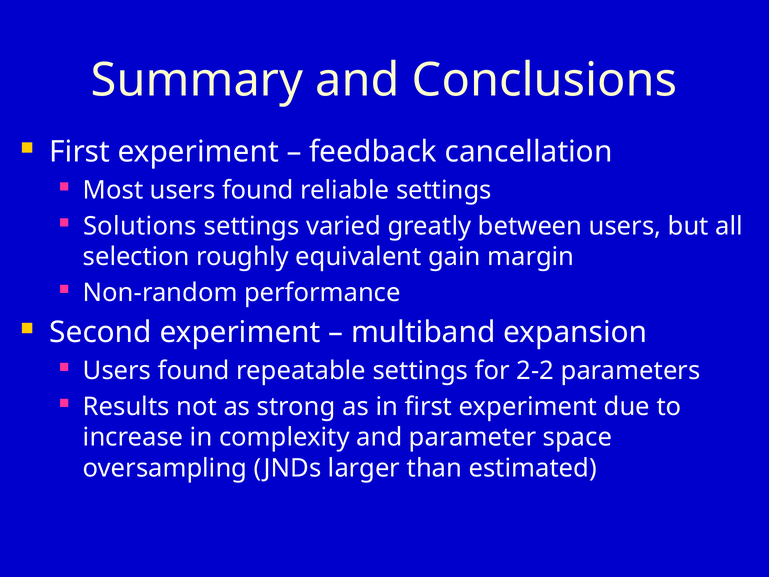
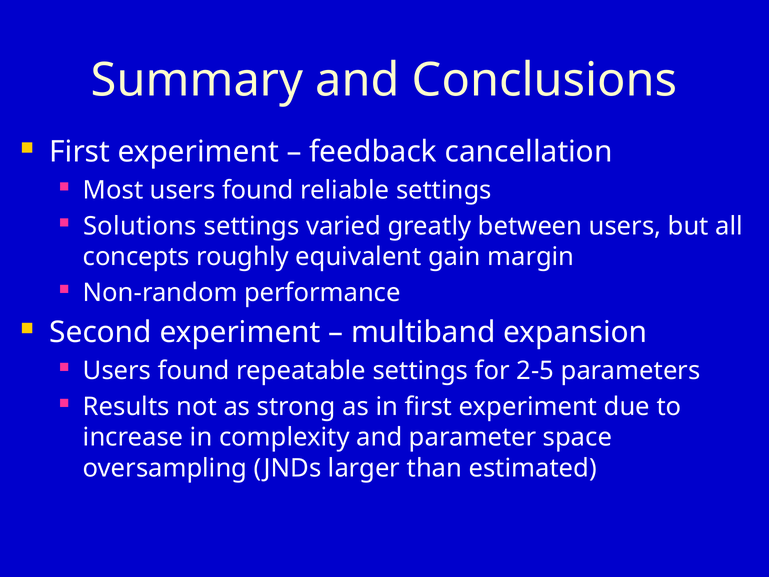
selection: selection -> concepts
2-2: 2-2 -> 2-5
